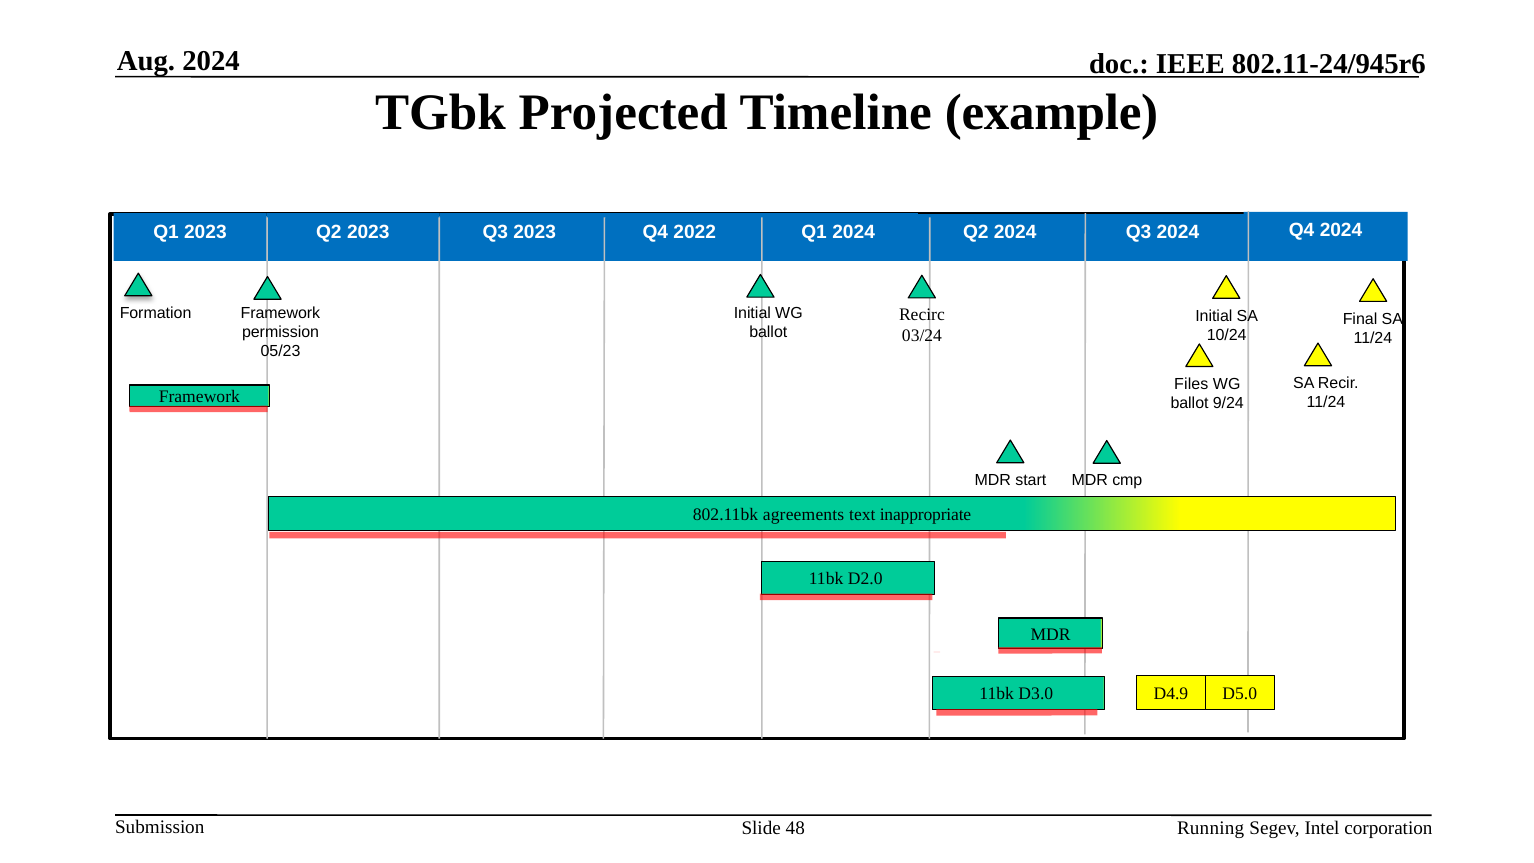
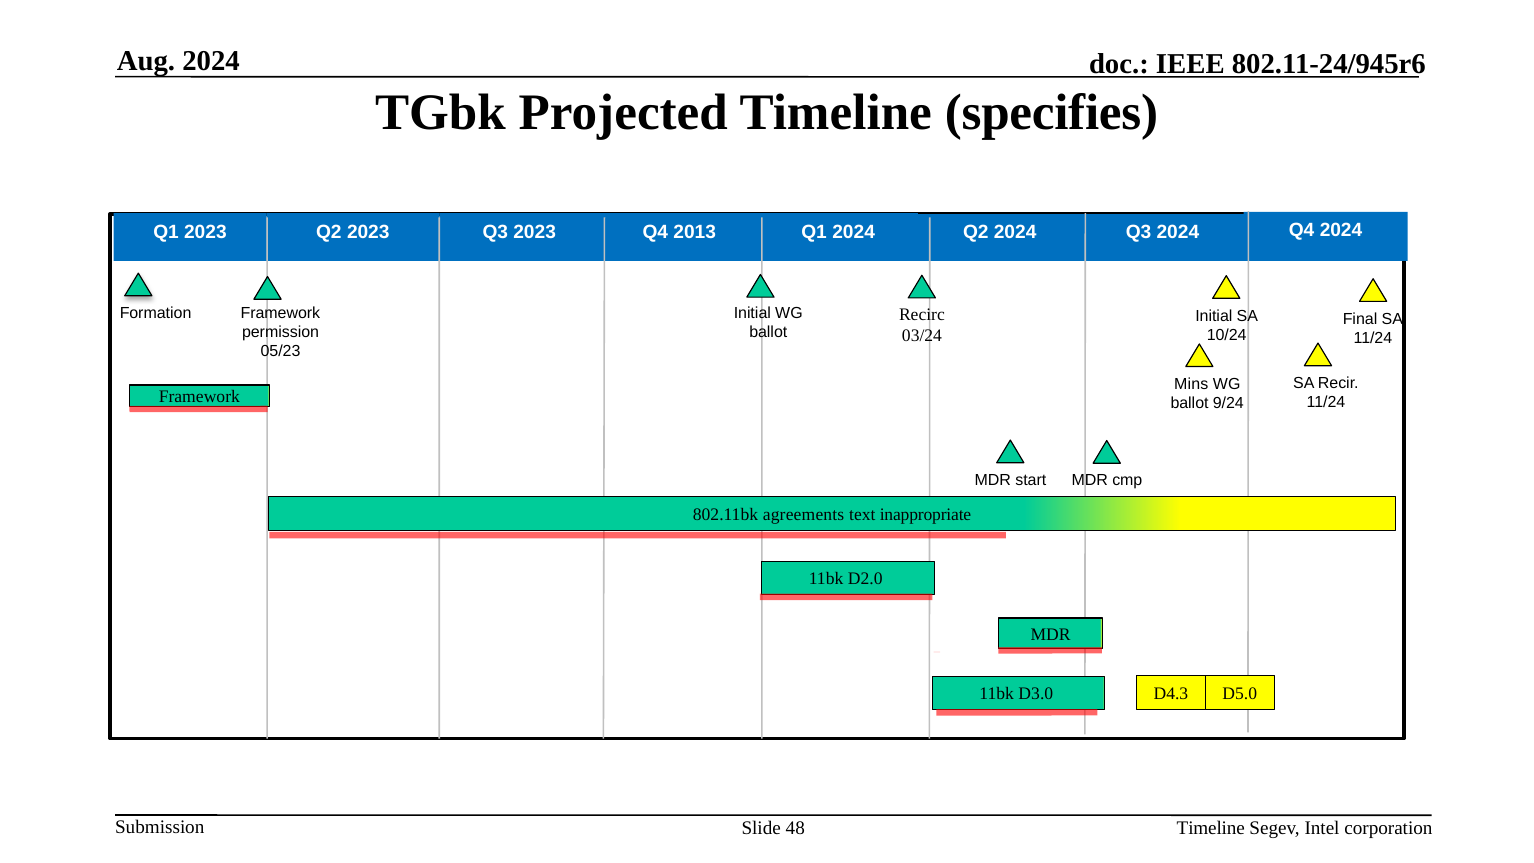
example: example -> specifies
2022: 2022 -> 2013
Files: Files -> Mins
D4.9: D4.9 -> D4.3
Running at (1211, 828): Running -> Timeline
